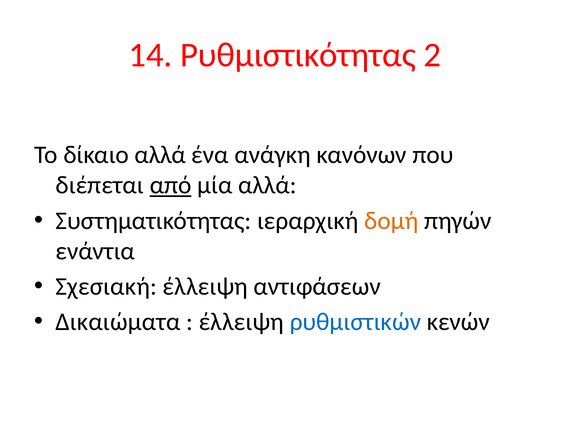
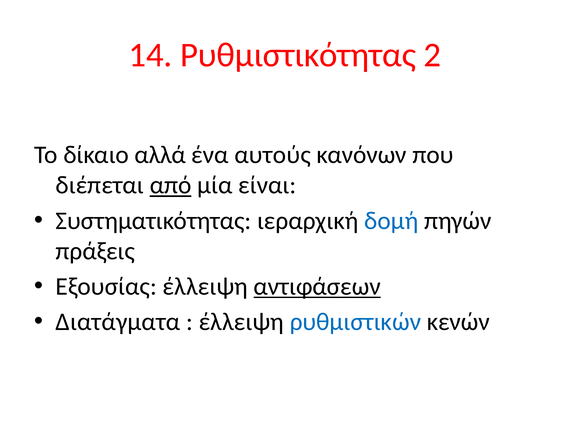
ανάγκη: ανάγκη -> αυτούς
μία αλλά: αλλά -> είναι
δομή colour: orange -> blue
ενάντια: ενάντια -> πράξεις
Σχεσιακή: Σχεσιακή -> Εξουσίας
αντιφάσεων underline: none -> present
Δικαιώματα: Δικαιώματα -> Διατάγματα
